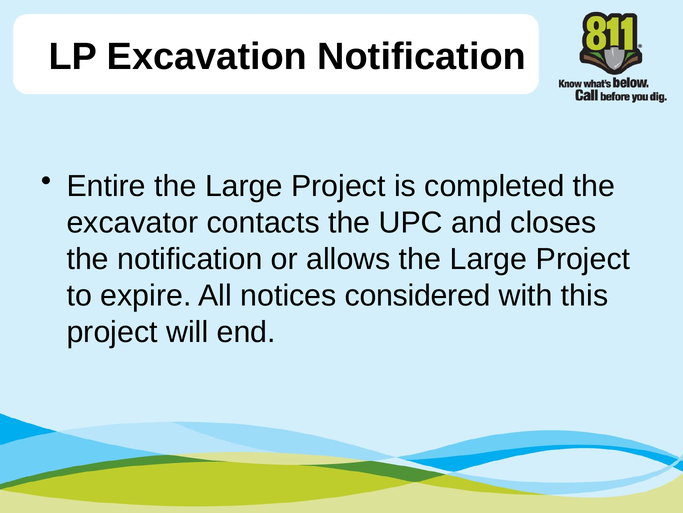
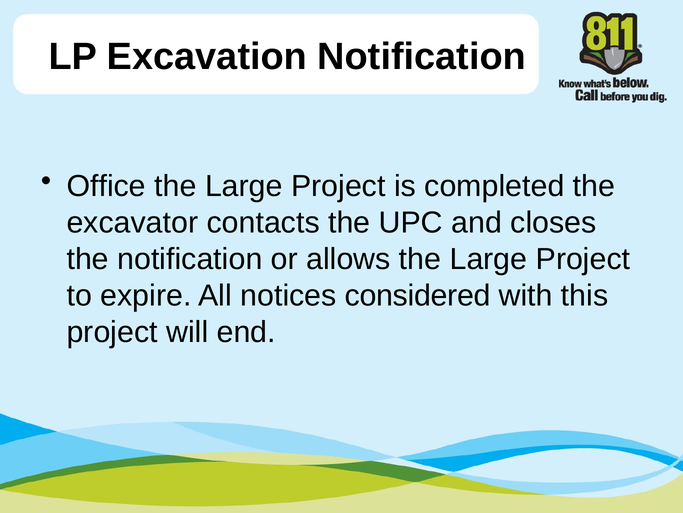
Entire: Entire -> Office
